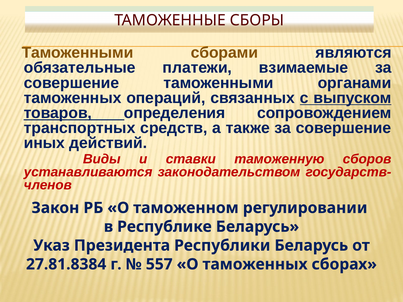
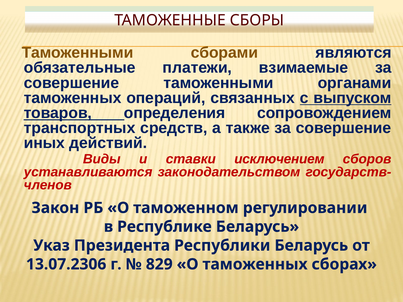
таможенную: таможенную -> исключением
27.81.8384: 27.81.8384 -> 13.07.2306
557: 557 -> 829
